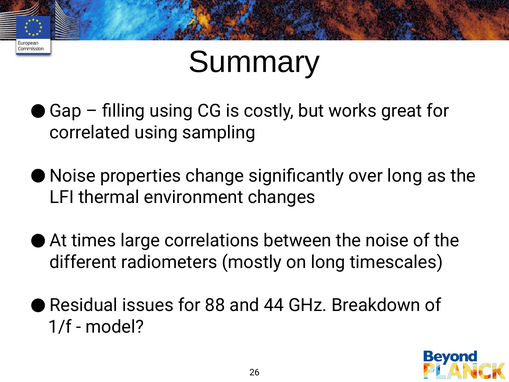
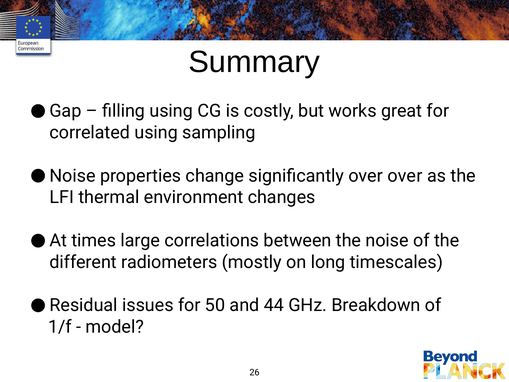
over long: long -> over
88: 88 -> 50
